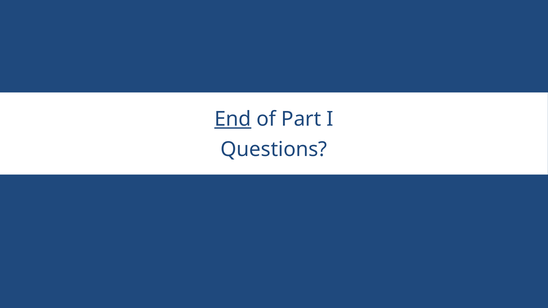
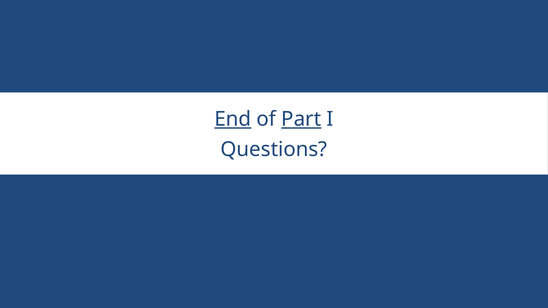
Part underline: none -> present
